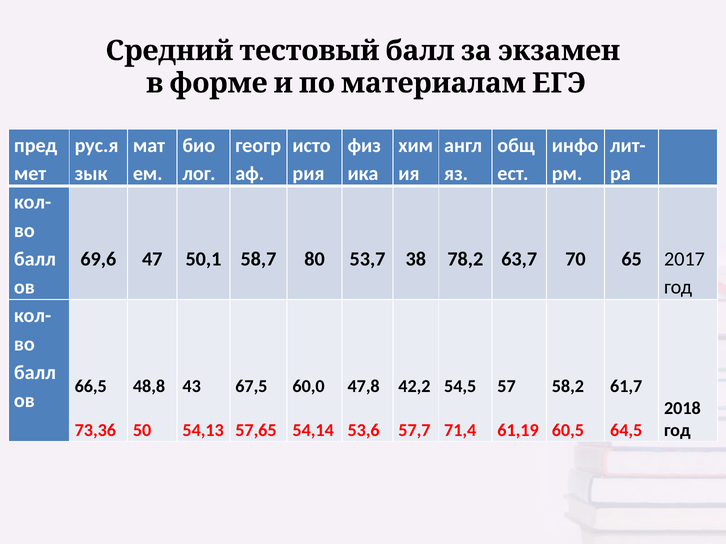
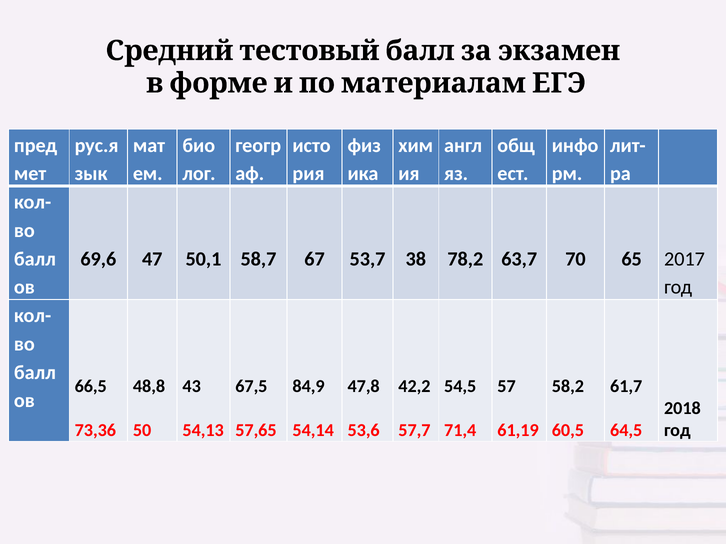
80: 80 -> 67
60,0: 60,0 -> 84,9
